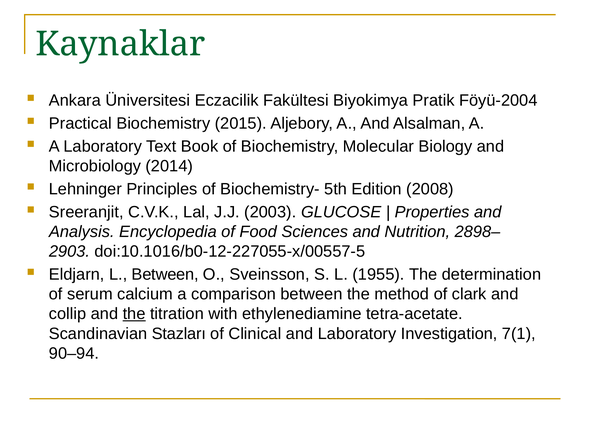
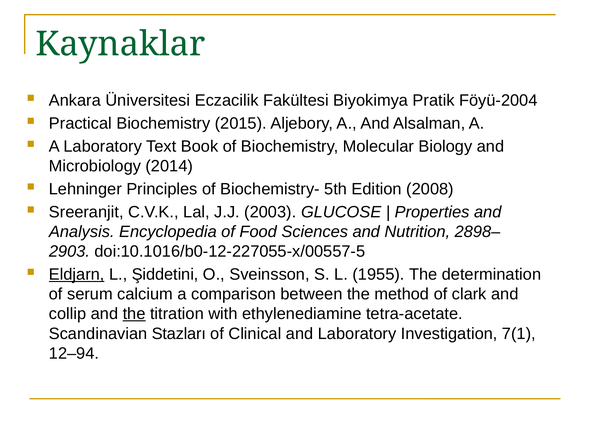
Eldjarn underline: none -> present
L Between: Between -> Şiddetini
90–94: 90–94 -> 12–94
